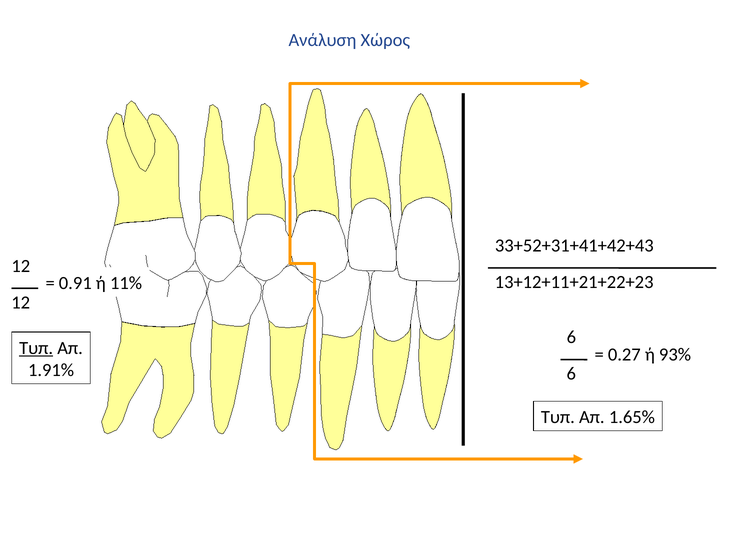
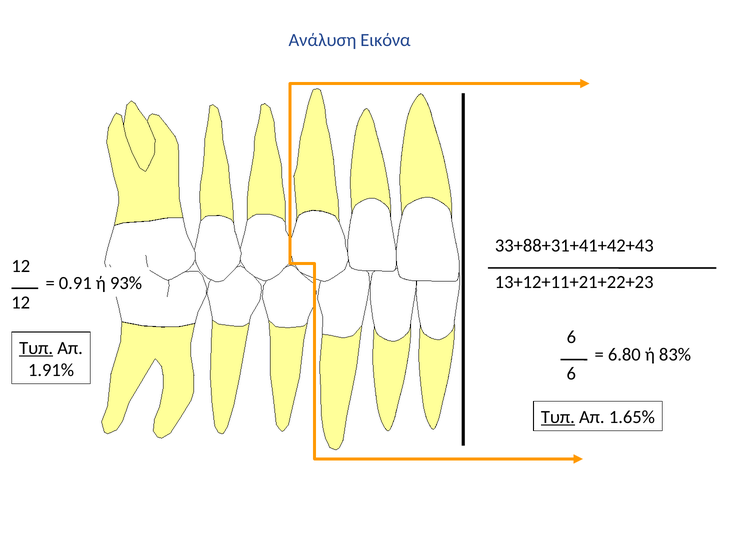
Χώρος: Χώρος -> Εικόνα
33+52+31+41+42+43: 33+52+31+41+42+43 -> 33+88+31+41+42+43
11%: 11% -> 93%
0.27: 0.27 -> 6.80
93%: 93% -> 83%
Τυπ at (558, 418) underline: none -> present
